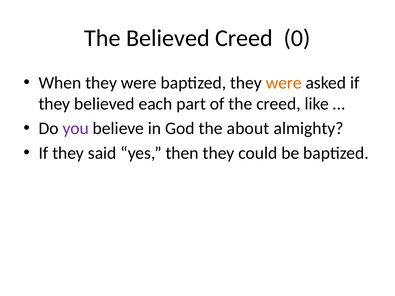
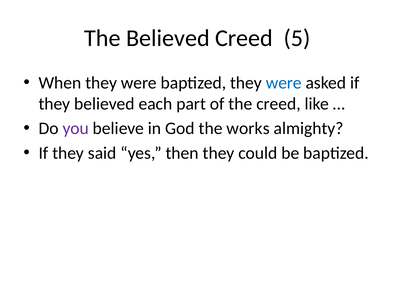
0: 0 -> 5
were at (284, 83) colour: orange -> blue
about: about -> works
